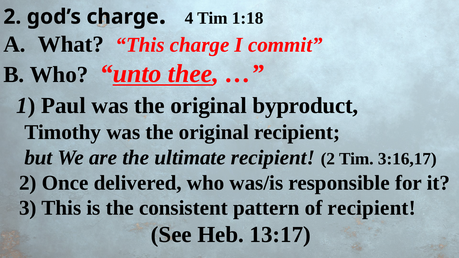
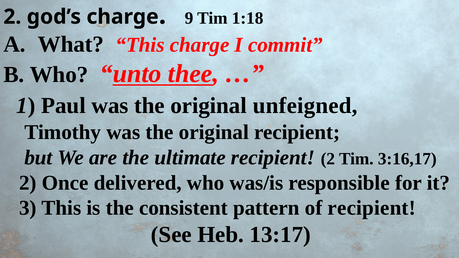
4: 4 -> 9
byproduct: byproduct -> unfeigned
